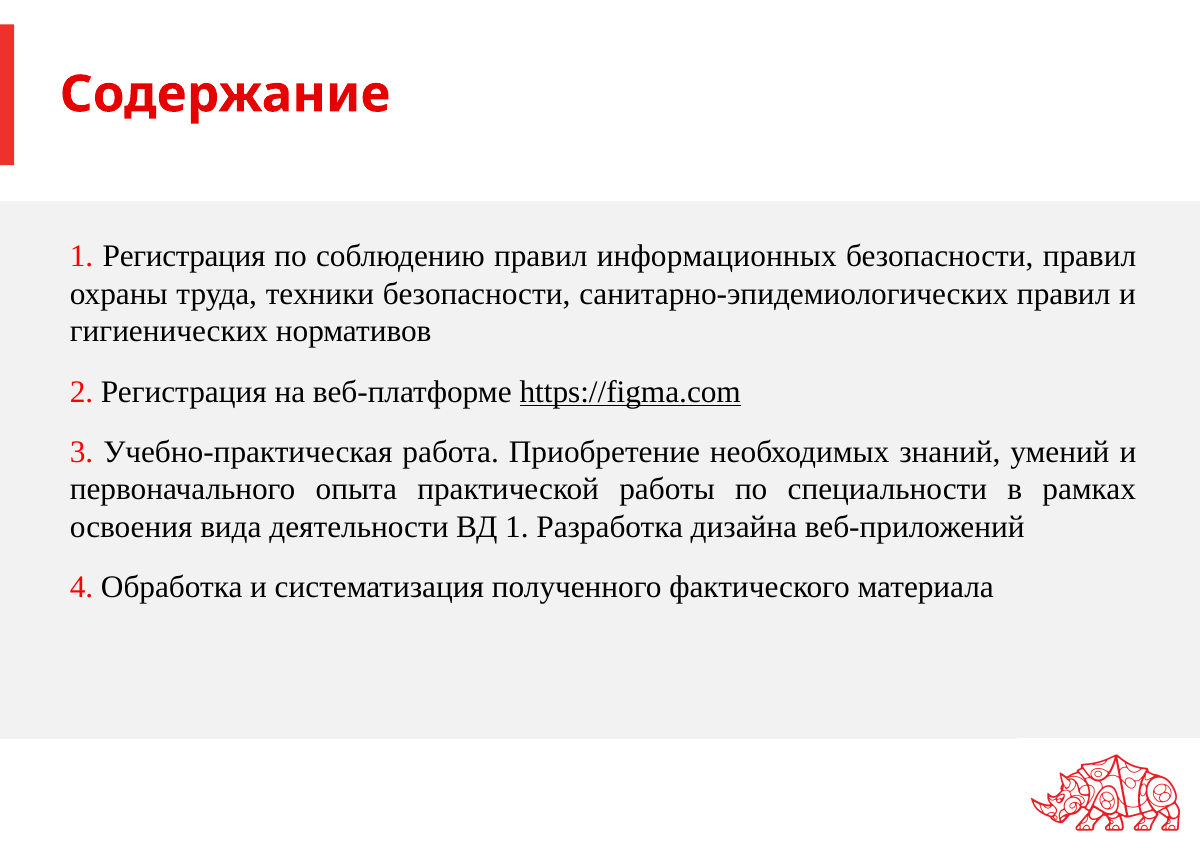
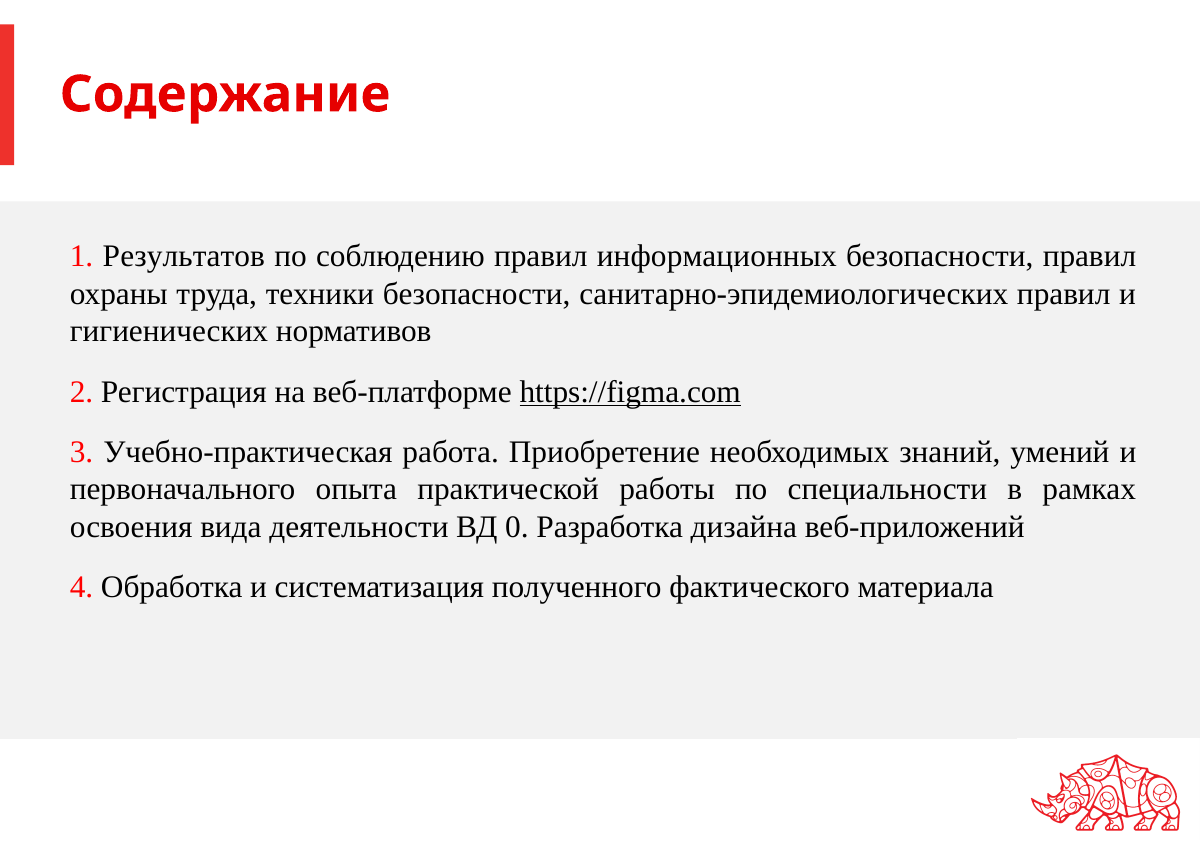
1 Регистрация: Регистрация -> Результатов
ВД 1: 1 -> 0
